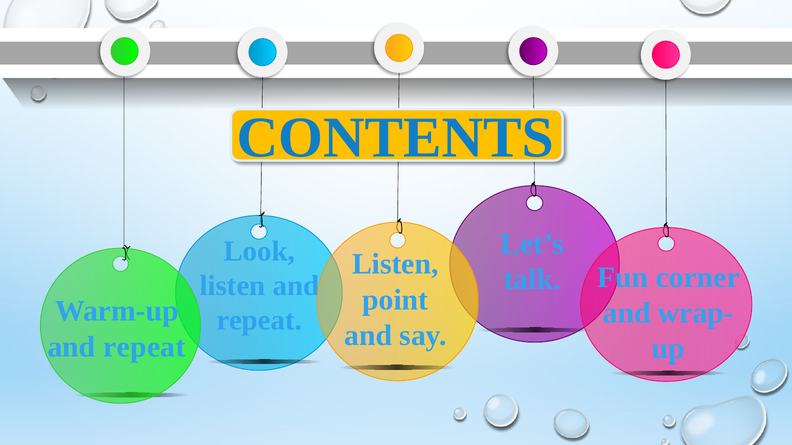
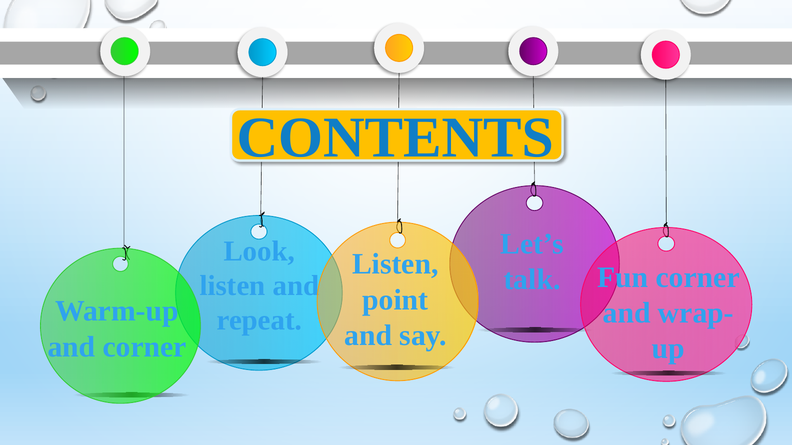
repeat at (144, 347): repeat -> corner
